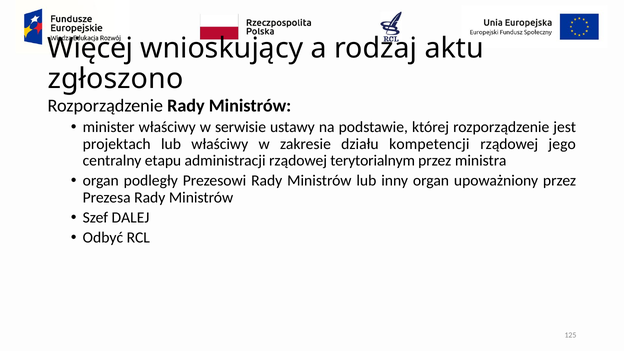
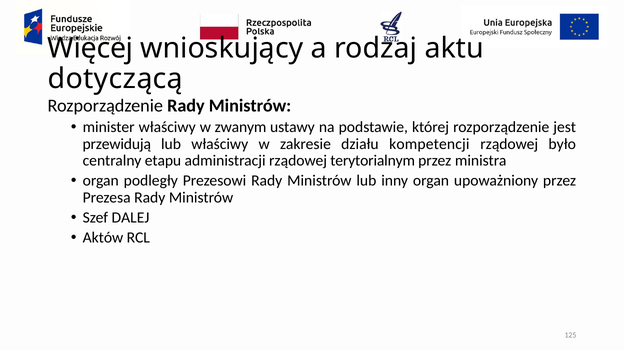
zgłoszono: zgłoszono -> dotyczącą
serwisie: serwisie -> zwanym
projektach: projektach -> przewidują
jego: jego -> było
Odbyć: Odbyć -> Aktów
